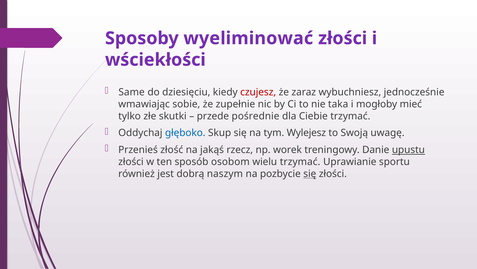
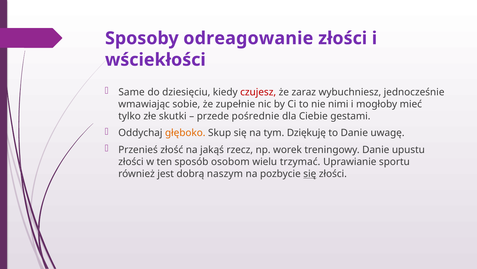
wyeliminować: wyeliminować -> odreagowanie
taka: taka -> nimi
Ciebie trzymać: trzymać -> gestami
głęboko colour: blue -> orange
Wylejesz: Wylejesz -> Dziękuję
to Swoją: Swoją -> Danie
upustu underline: present -> none
